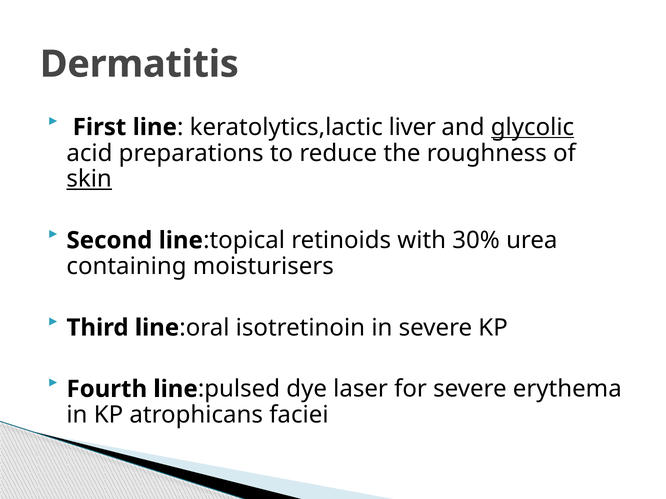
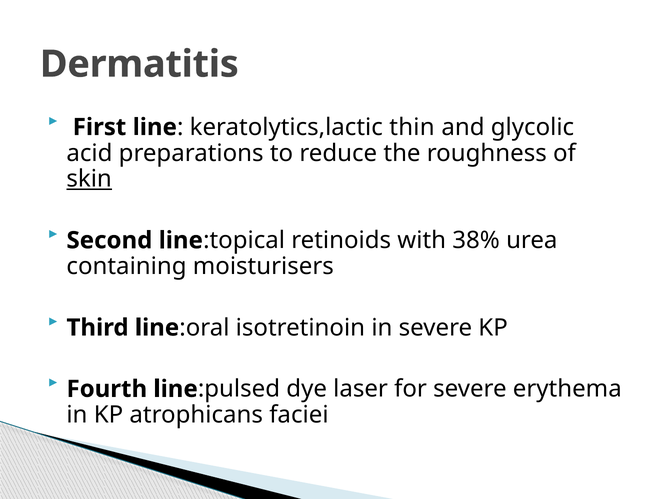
liver: liver -> thin
glycolic underline: present -> none
30%: 30% -> 38%
